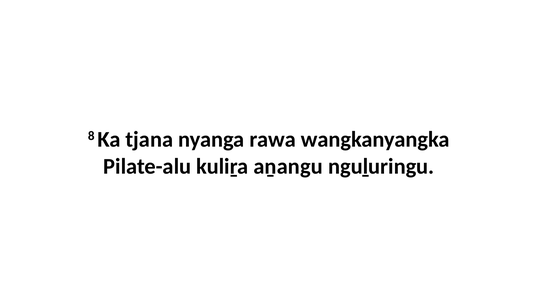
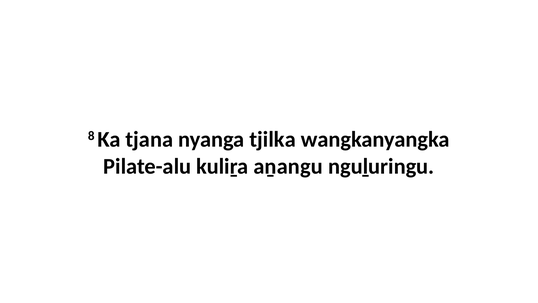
rawa: rawa -> tjilka
